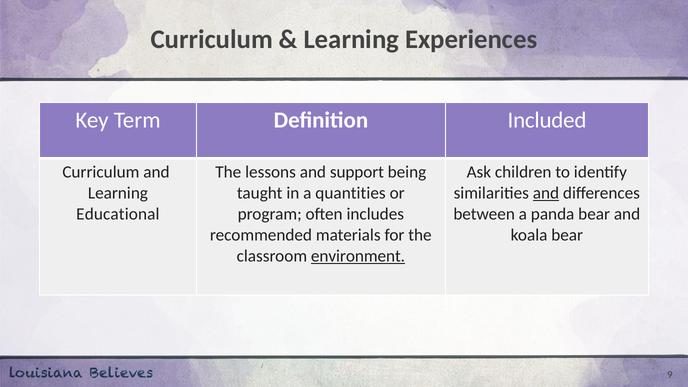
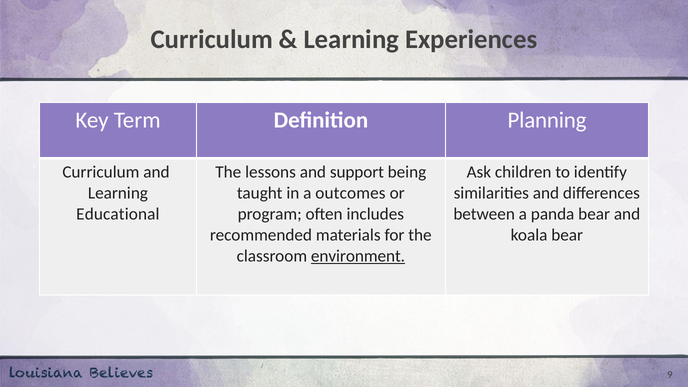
Included: Included -> Planning
quantities: quantities -> outcomes
and at (546, 193) underline: present -> none
